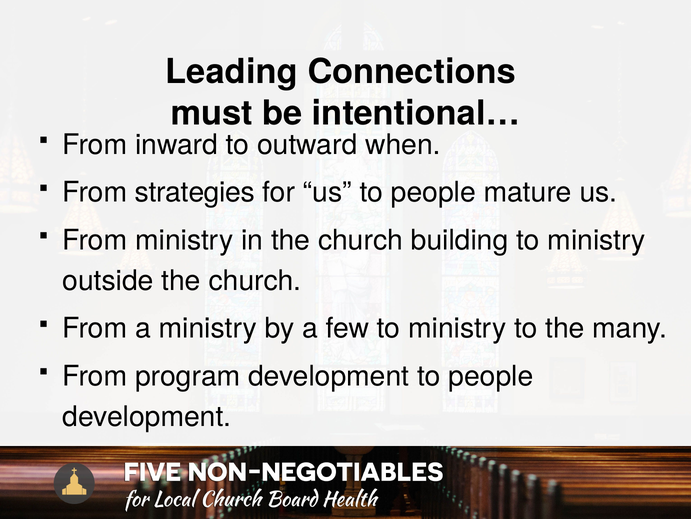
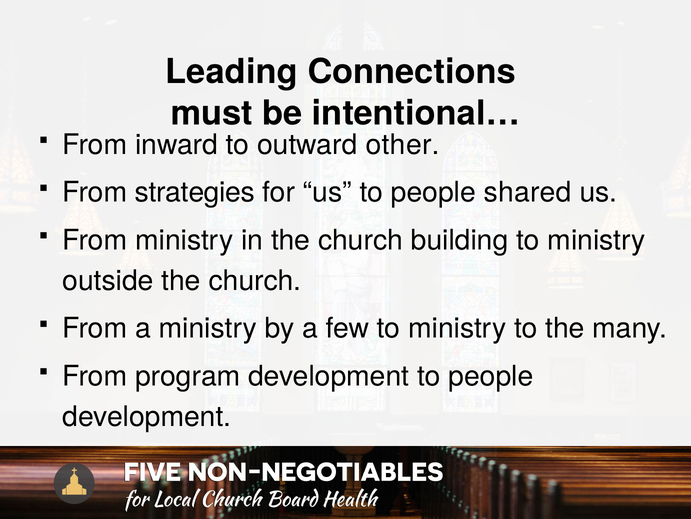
when: when -> other
mature: mature -> shared
